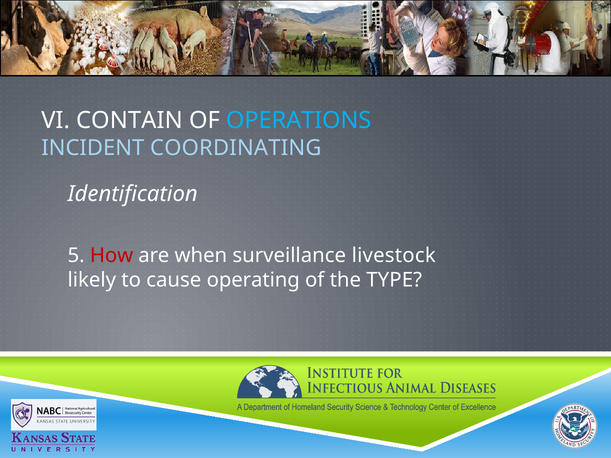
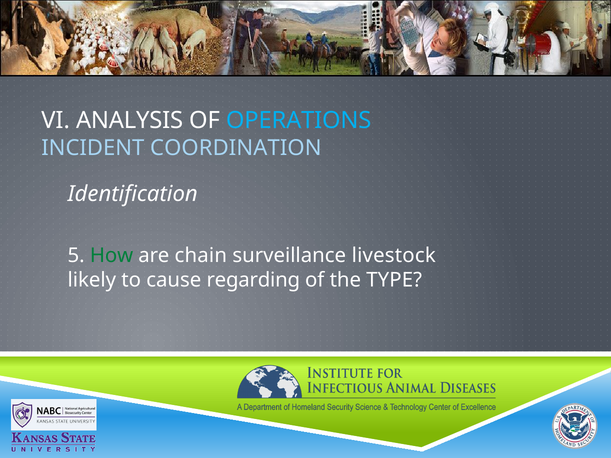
CONTAIN: CONTAIN -> ANALYSIS
COORDINATING: COORDINATING -> COORDINATION
How colour: red -> green
when: when -> chain
operating: operating -> regarding
